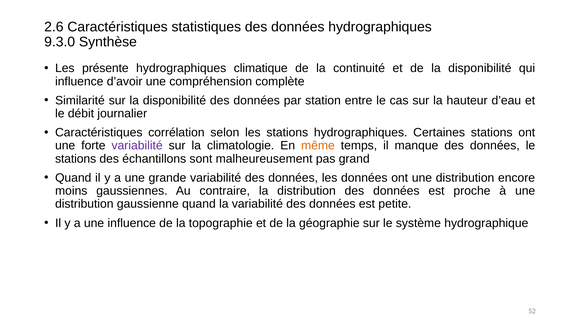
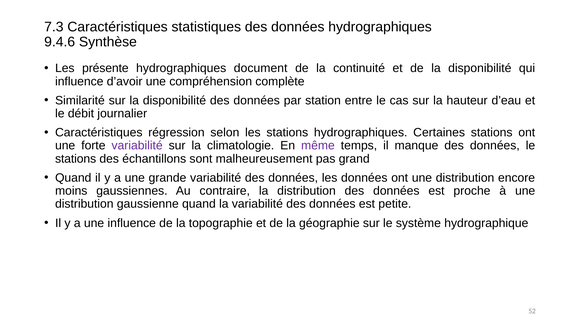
2.6: 2.6 -> 7.3
9.3.0: 9.3.0 -> 9.4.6
climatique: climatique -> document
corrélation: corrélation -> régression
même colour: orange -> purple
